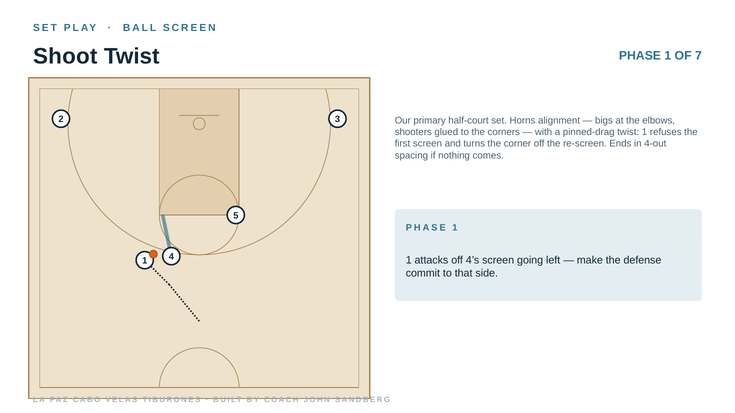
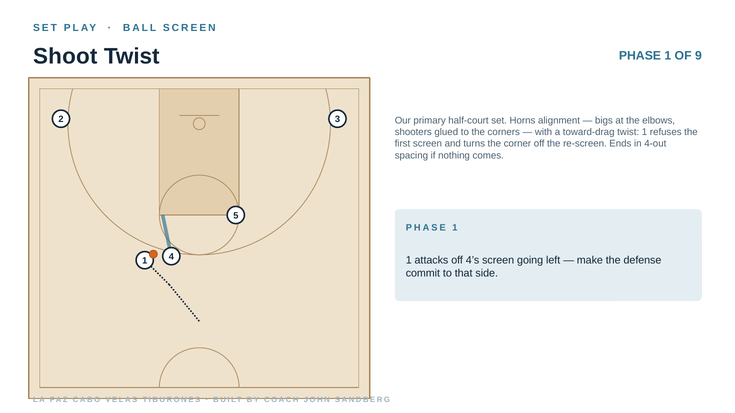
7: 7 -> 9
pinned-drag: pinned-drag -> toward-drag
